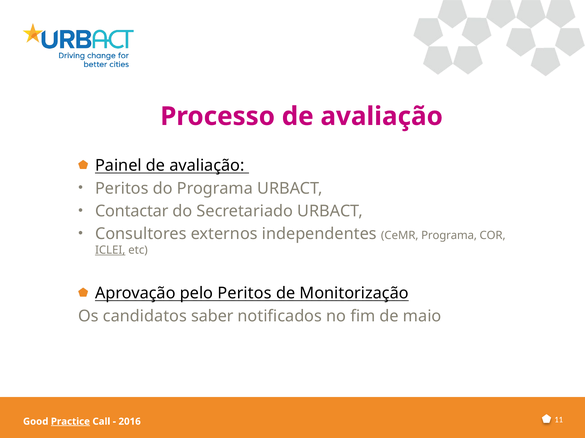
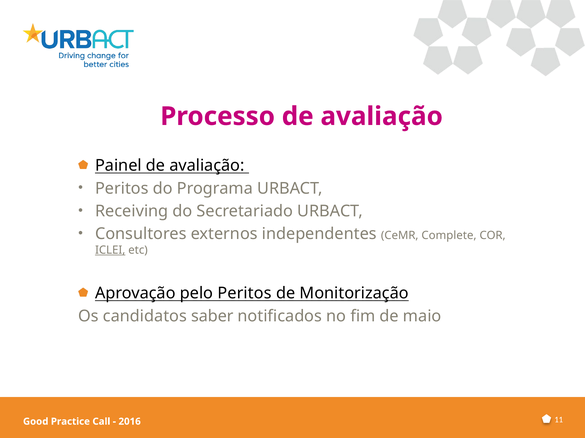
Contactar: Contactar -> Receiving
CeMR Programa: Programa -> Complete
Practice underline: present -> none
